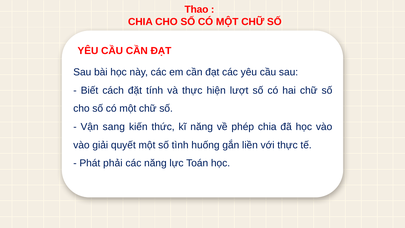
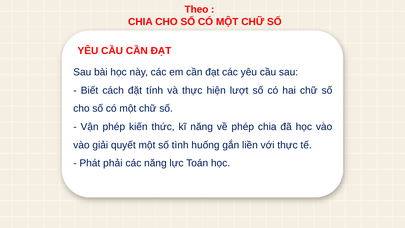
Thao: Thao -> Theo
Vận sang: sang -> phép
